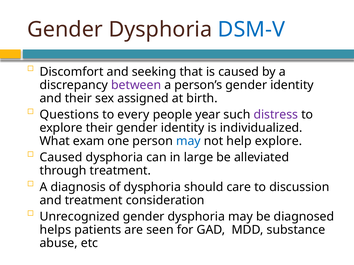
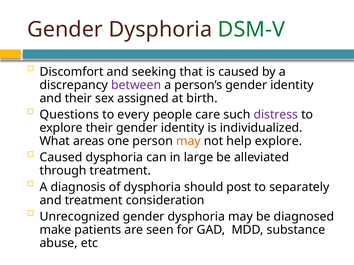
DSM-V colour: blue -> green
year: year -> care
exam: exam -> areas
may at (188, 141) colour: blue -> orange
care: care -> post
discussion: discussion -> separately
helps: helps -> make
